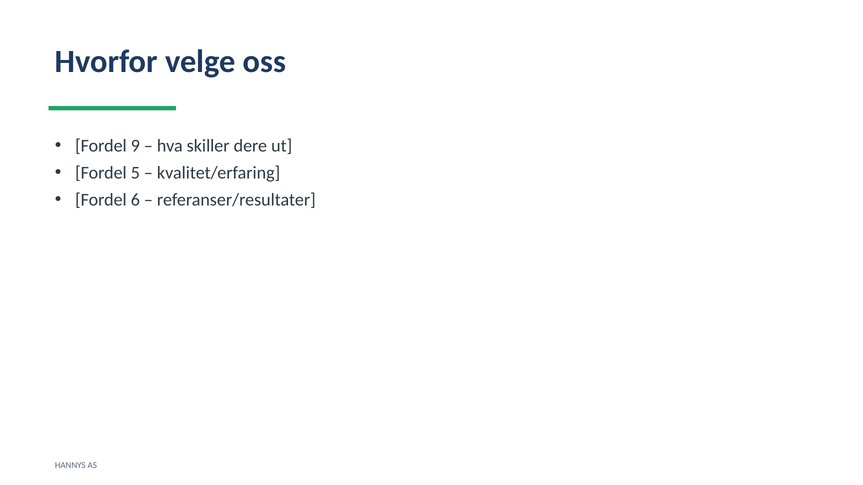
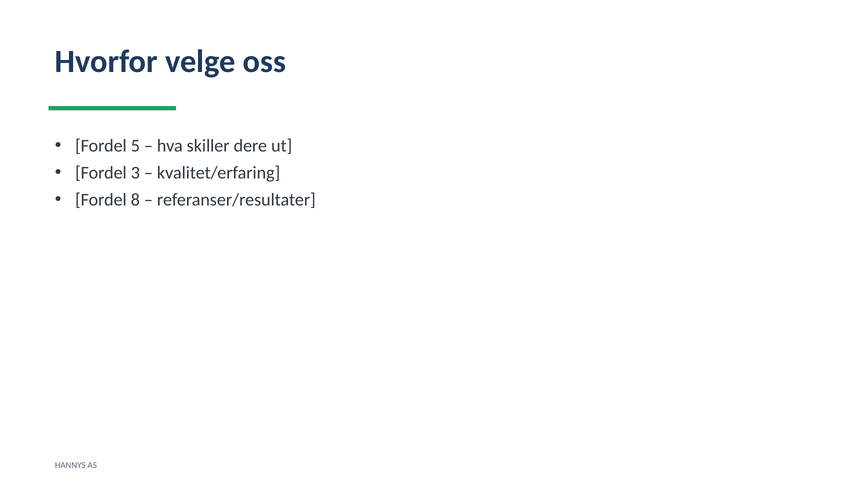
9: 9 -> 5
5: 5 -> 3
6: 6 -> 8
